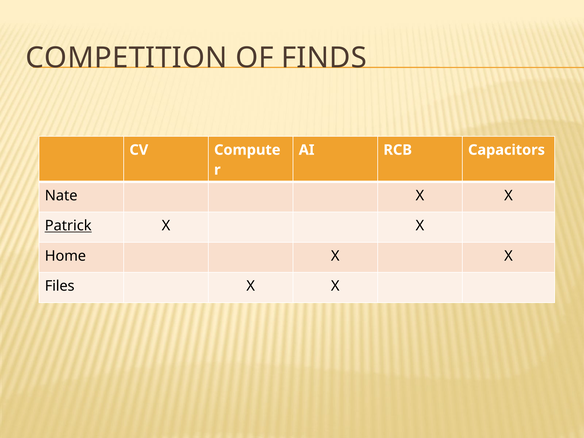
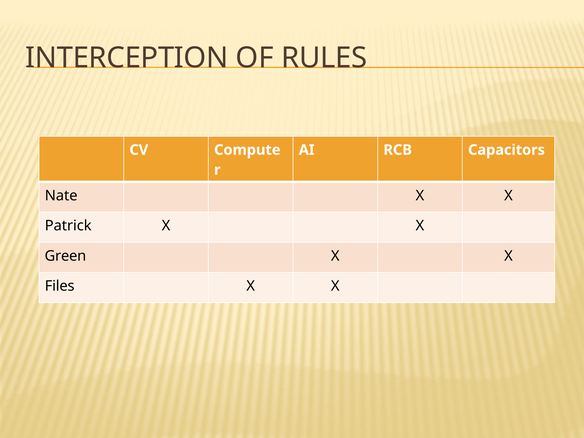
COMPETITION: COMPETITION -> INTERCEPTION
FINDS: FINDS -> RULES
Patrick underline: present -> none
Home: Home -> Green
